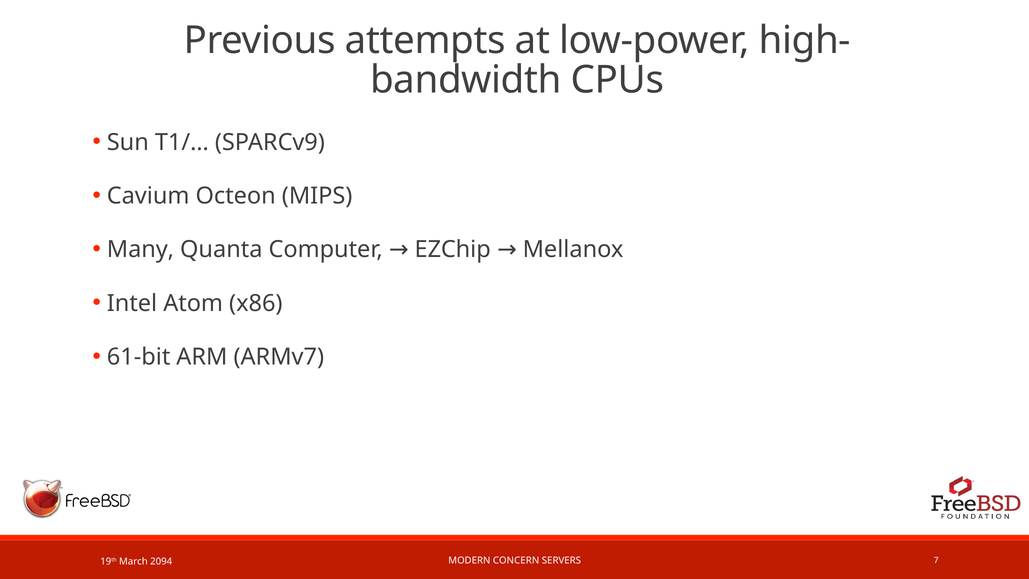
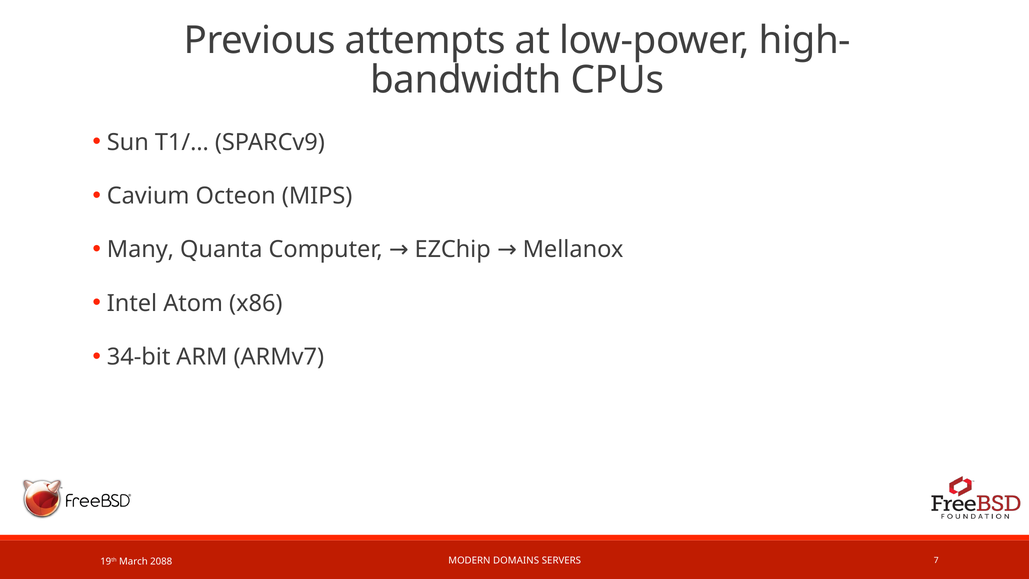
61-bit: 61-bit -> 34-bit
CONCERN: CONCERN -> DOMAINS
2094: 2094 -> 2088
